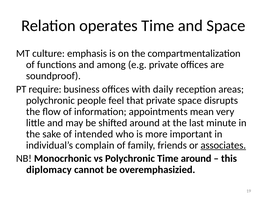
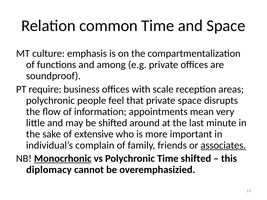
operates: operates -> common
daily: daily -> scale
intended: intended -> extensive
Monocrhonic underline: none -> present
Time around: around -> shifted
